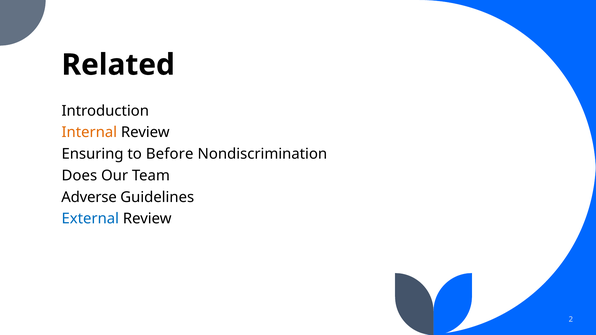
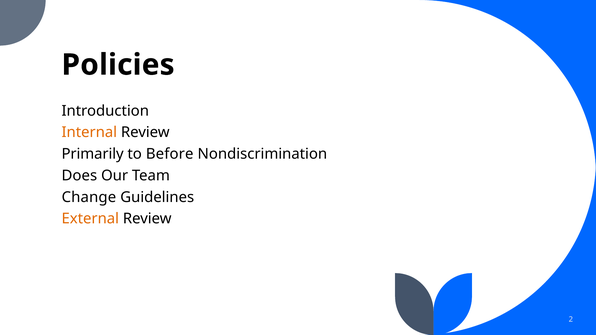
Related: Related -> Policies
Ensuring: Ensuring -> Primarily
Adverse: Adverse -> Change
External colour: blue -> orange
